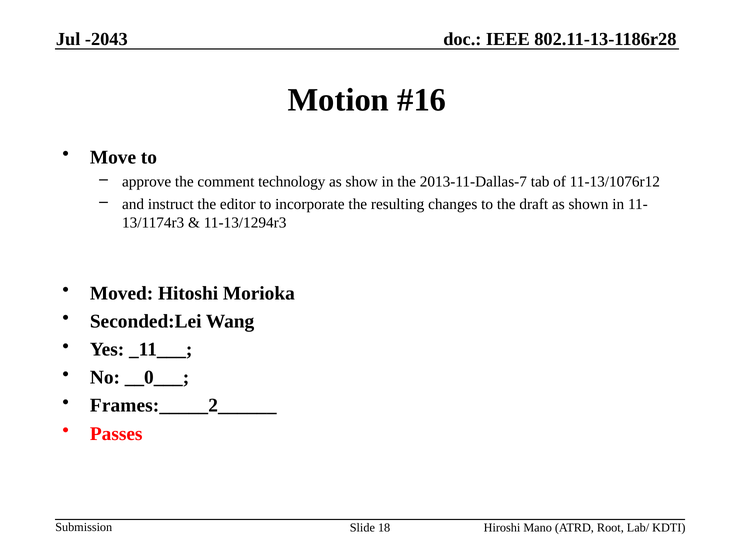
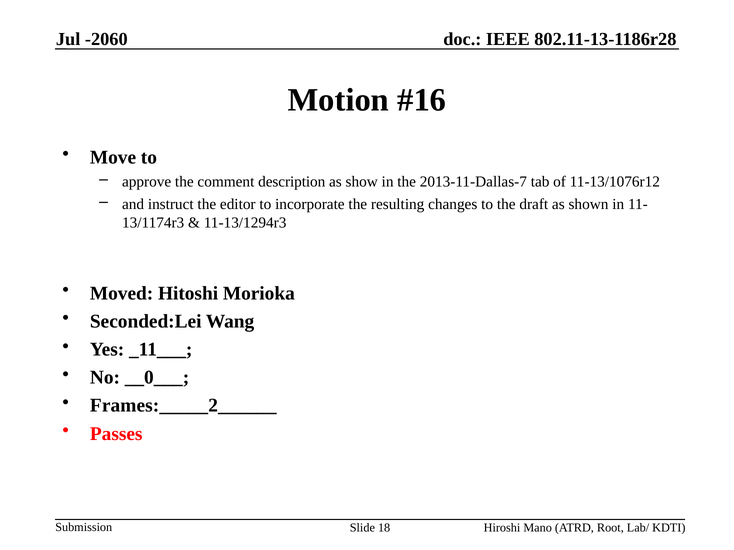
-2043: -2043 -> -2060
technology: technology -> description
